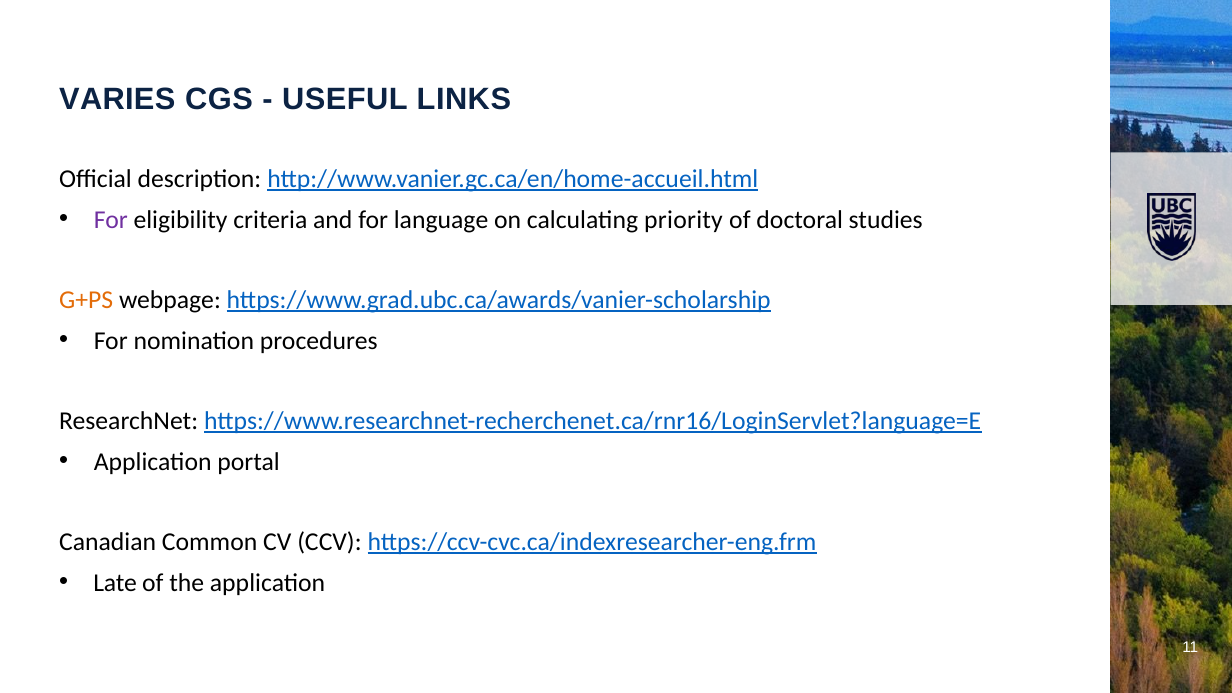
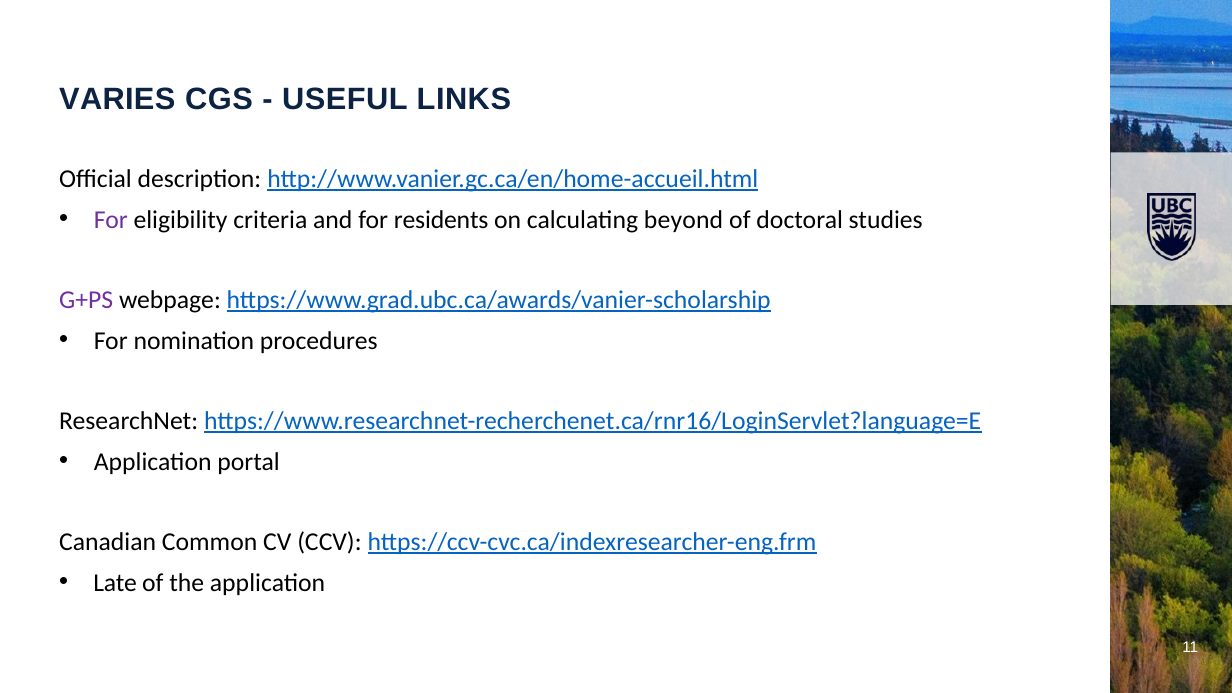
language: language -> residents
priority: priority -> beyond
G+PS colour: orange -> purple
